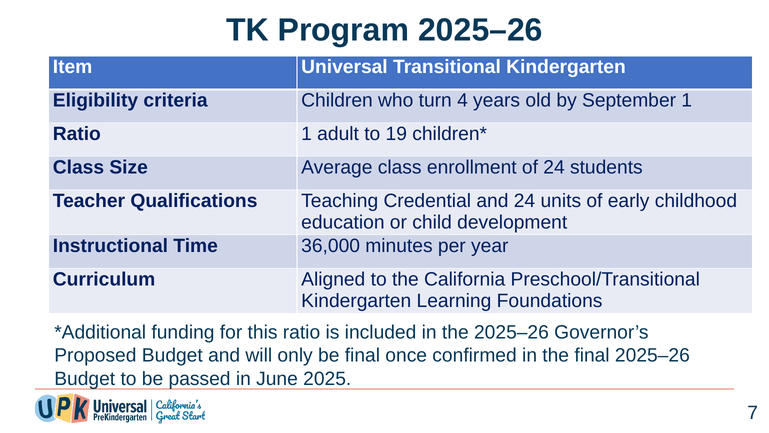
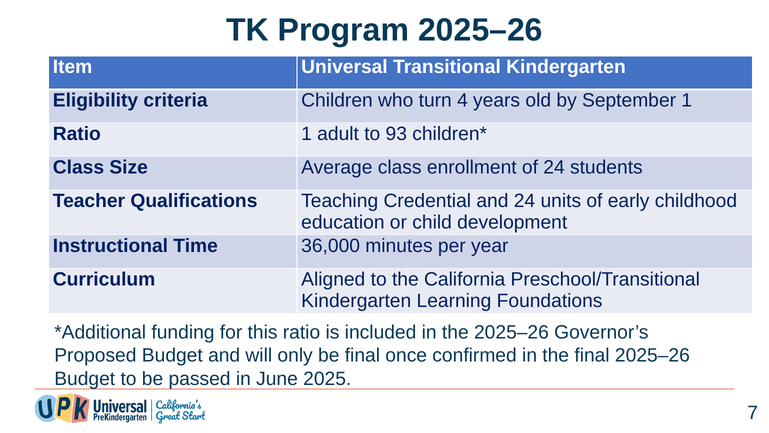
19: 19 -> 93
